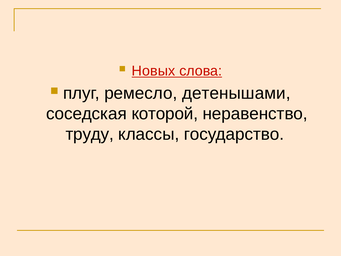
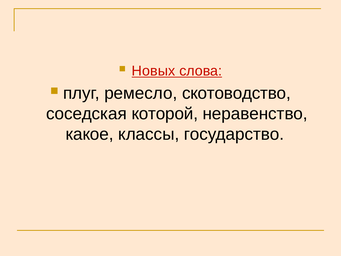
детенышами: детенышами -> скотоводство
труду: труду -> какое
